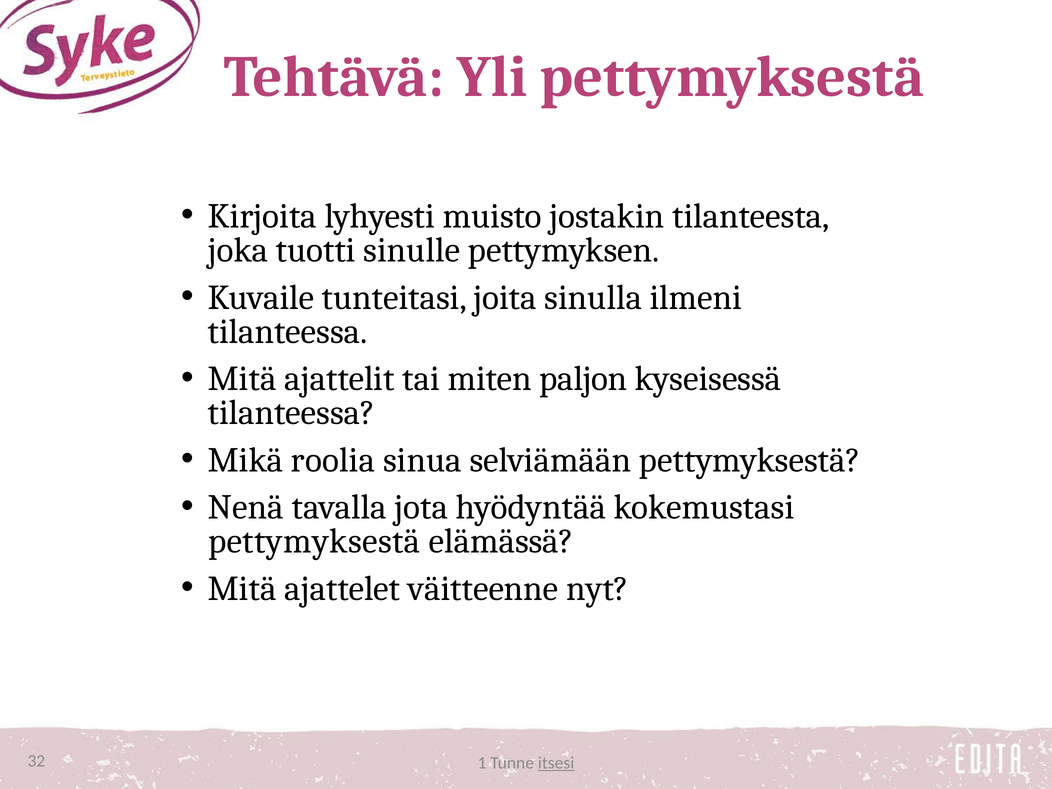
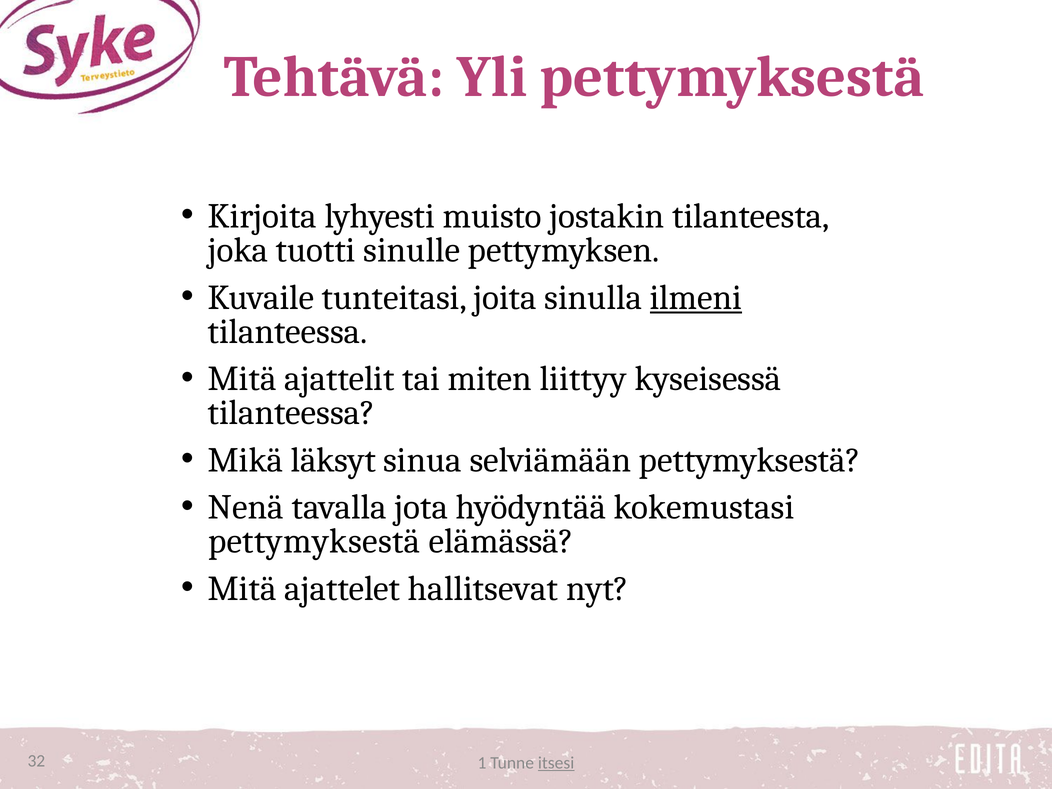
ilmeni underline: none -> present
paljon: paljon -> liittyy
roolia: roolia -> läksyt
väitteenne: väitteenne -> hallitsevat
